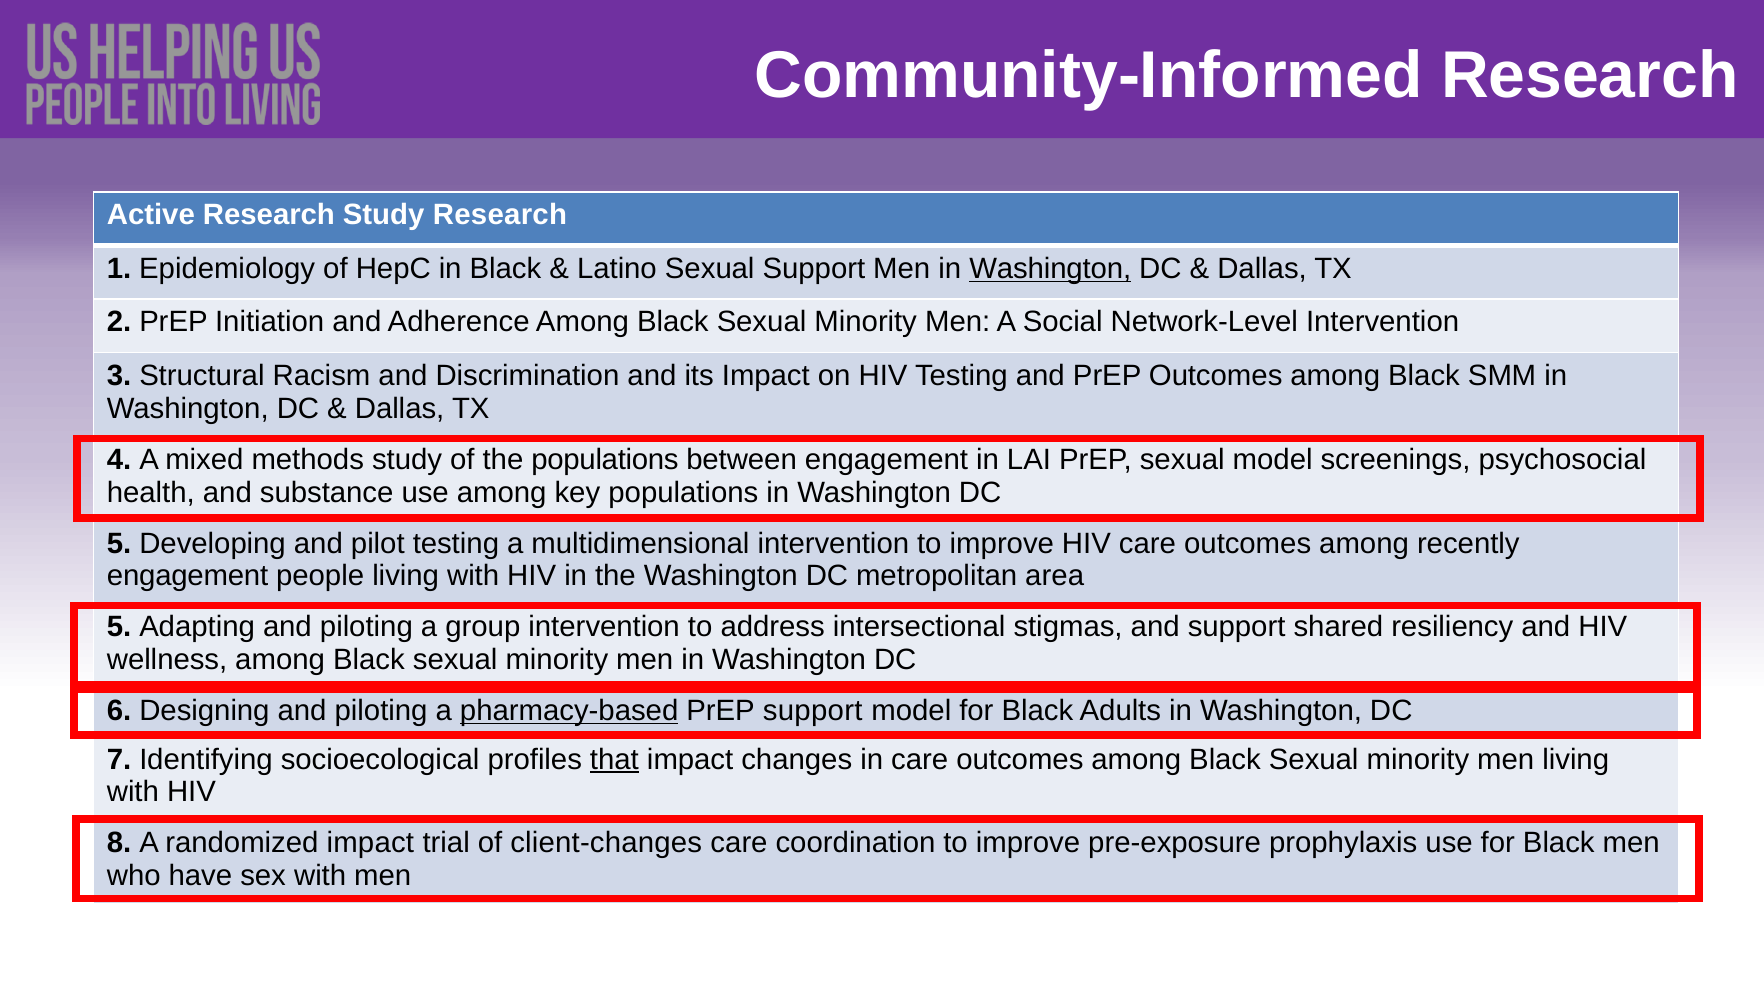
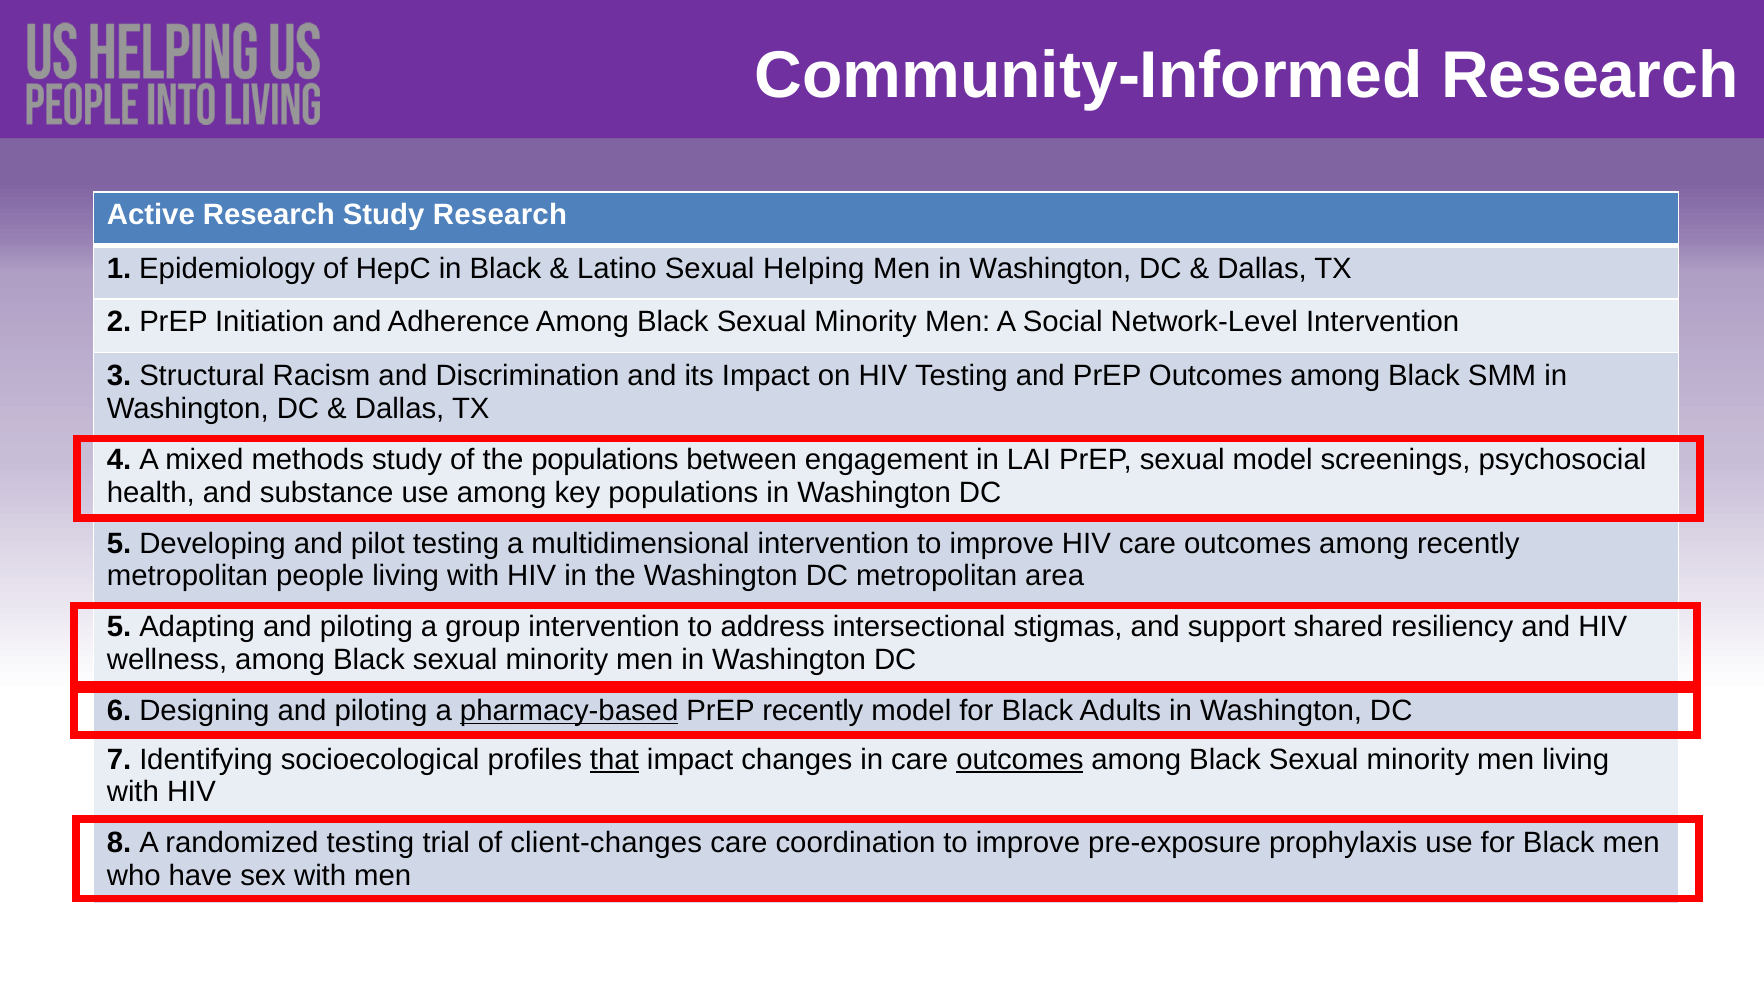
Sexual Support: Support -> Helping
Washington at (1050, 269) underline: present -> none
engagement at (188, 576): engagement -> metropolitan
PrEP support: support -> recently
outcomes at (1020, 760) underline: none -> present
randomized impact: impact -> testing
